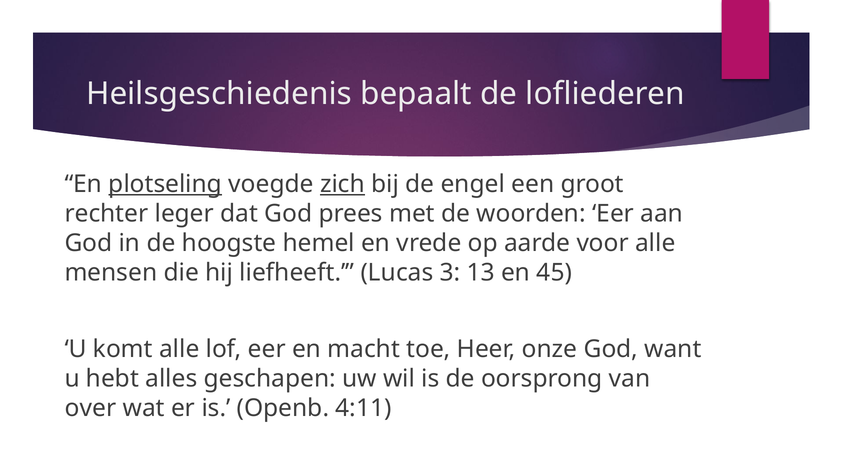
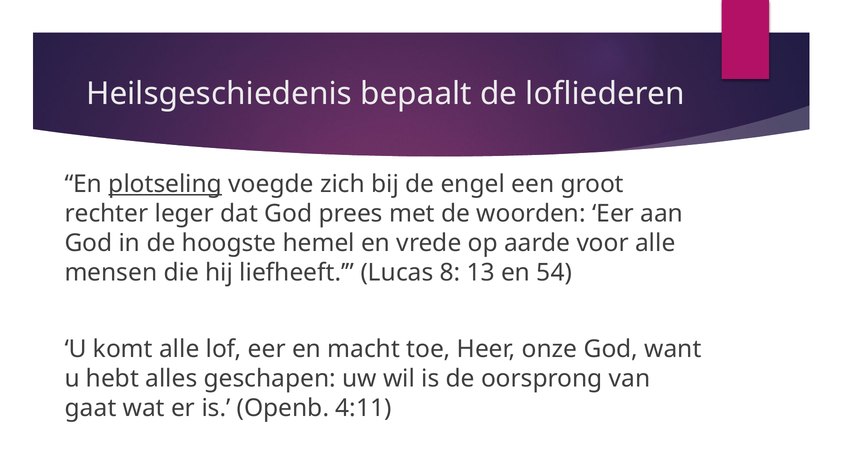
zich underline: present -> none
3: 3 -> 8
45: 45 -> 54
over: over -> gaat
